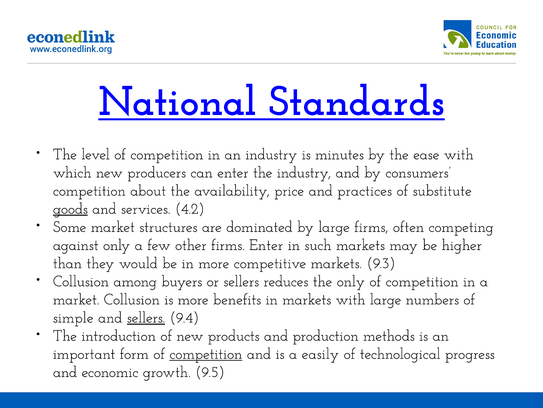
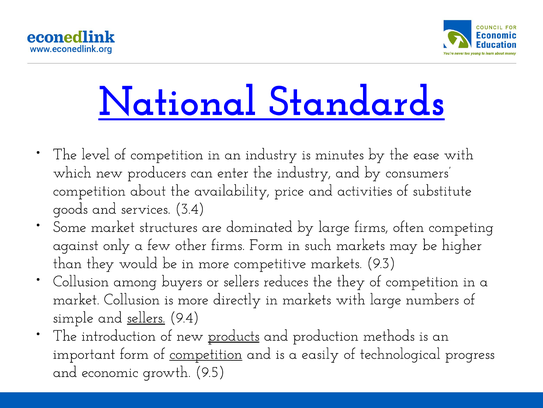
practices: practices -> activities
goods underline: present -> none
4.2: 4.2 -> 3.4
firms Enter: Enter -> Form
the only: only -> they
benefits: benefits -> directly
products underline: none -> present
